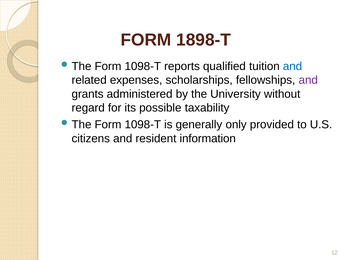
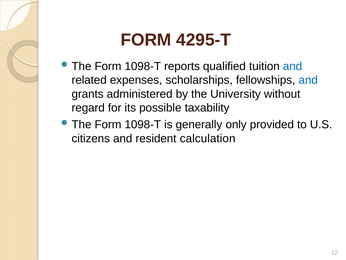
1898-T: 1898-T -> 4295-T
and at (308, 80) colour: purple -> blue
information: information -> calculation
